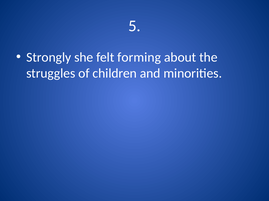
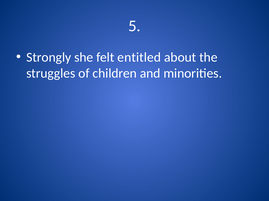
forming: forming -> entitled
